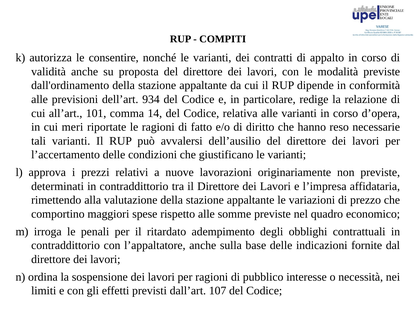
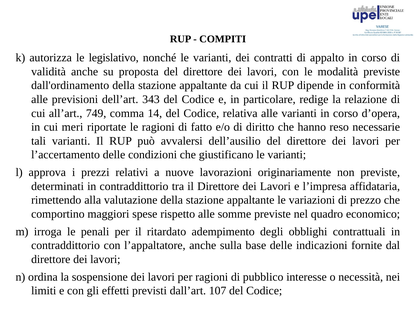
consentire: consentire -> legislativo
934: 934 -> 343
101: 101 -> 749
